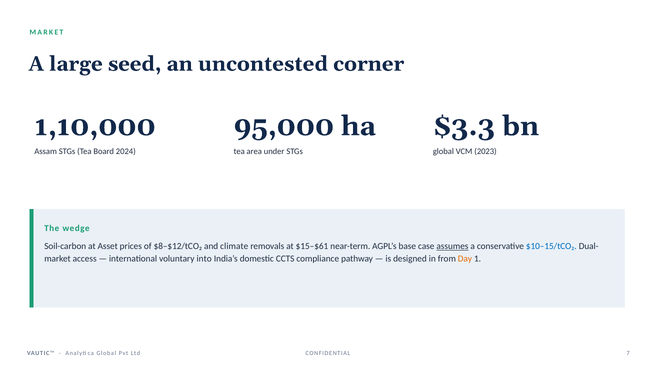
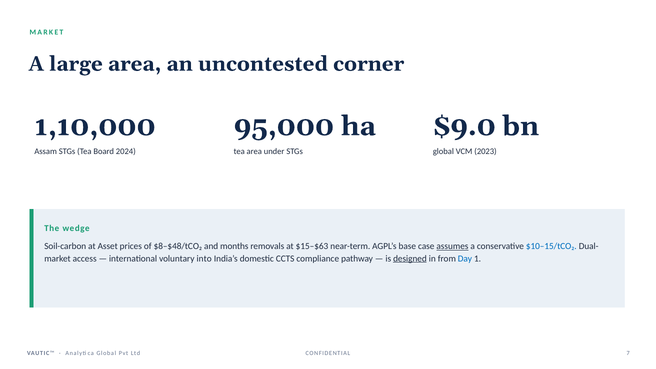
large seed: seed -> area
$3.3: $3.3 -> $9.0
$8–$12/tCO₂: $8–$12/tCO₂ -> $8–$48/tCO₂
climate: climate -> months
$15–$61: $15–$61 -> $15–$63
designed underline: none -> present
Day colour: orange -> blue
